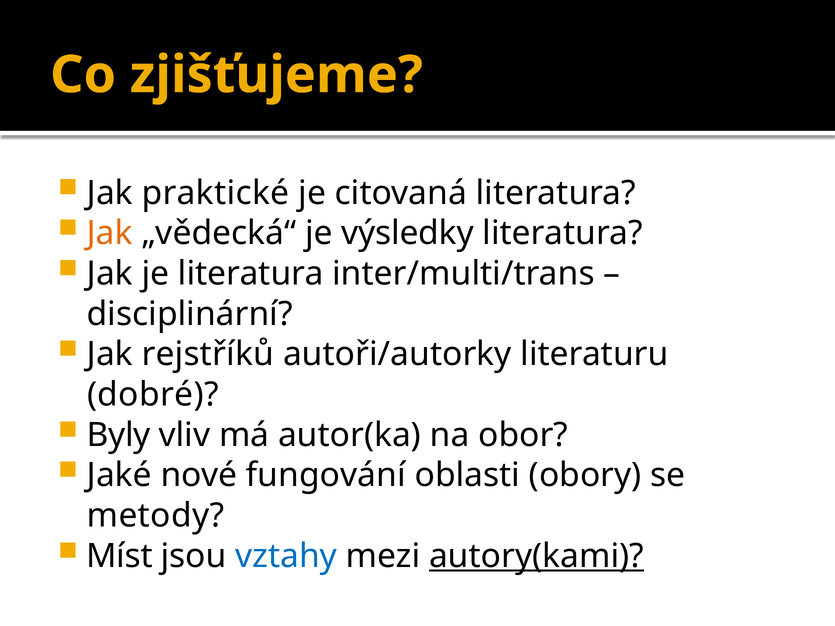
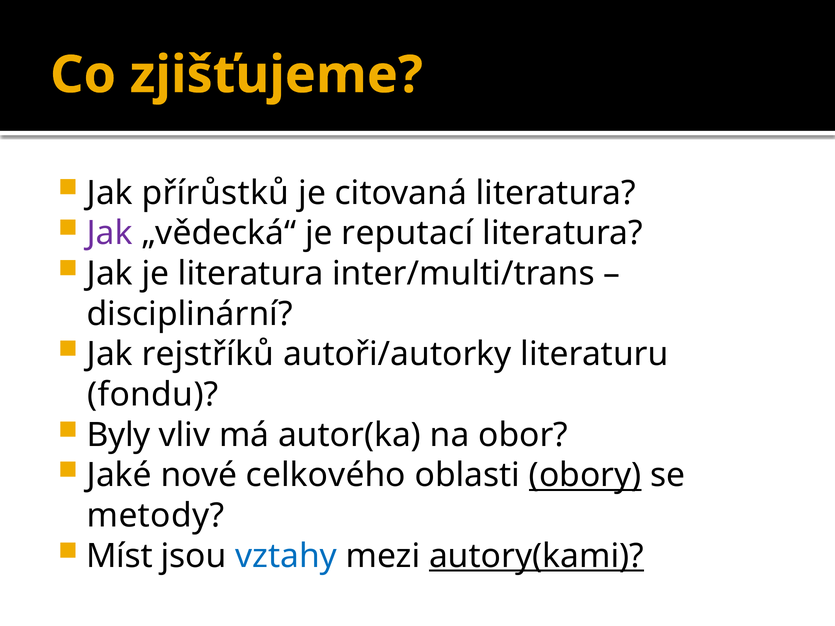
praktické: praktické -> přírůstků
Jak at (110, 233) colour: orange -> purple
výsledky: výsledky -> reputací
dobré: dobré -> fondu
fungování: fungování -> celkového
obory underline: none -> present
